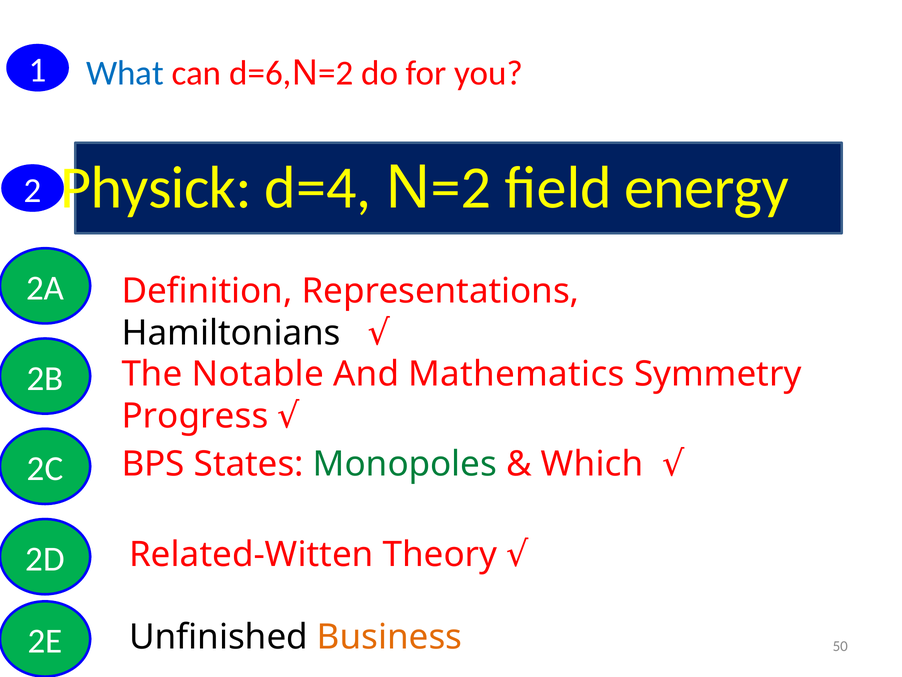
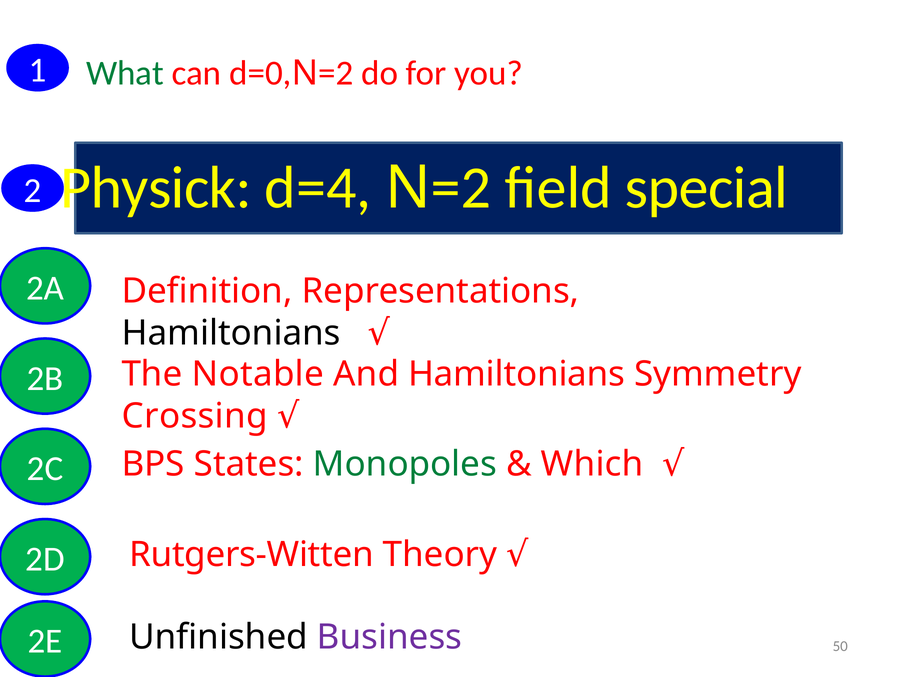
What colour: blue -> green
d=6: d=6 -> d=0
energy: energy -> special
And Mathematics: Mathematics -> Hamiltonians
Progress: Progress -> Crossing
Related-Witten: Related-Witten -> Rutgers-Witten
Business colour: orange -> purple
